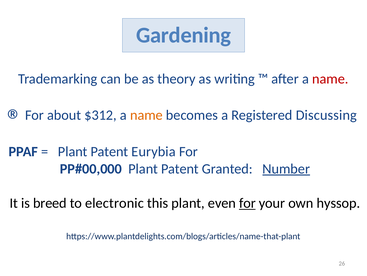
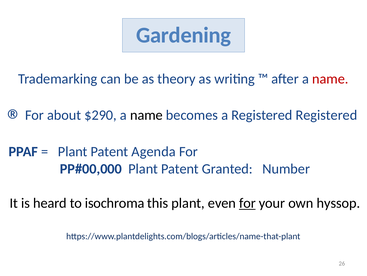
$312: $312 -> $290
name at (146, 115) colour: orange -> black
Registered Discussing: Discussing -> Registered
Eurybia: Eurybia -> Agenda
Number underline: present -> none
breed: breed -> heard
electronic: electronic -> isochroma
